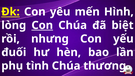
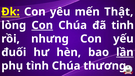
Hình: Hình -> Thật
biệt: biệt -> tinh
lần underline: none -> present
